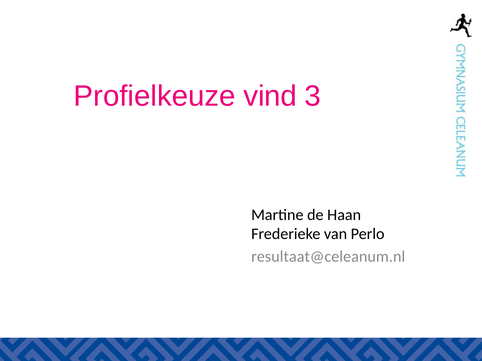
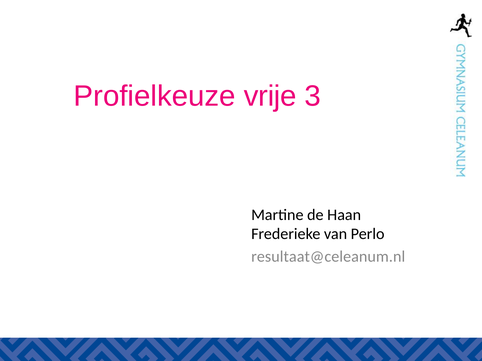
vind: vind -> vrije
